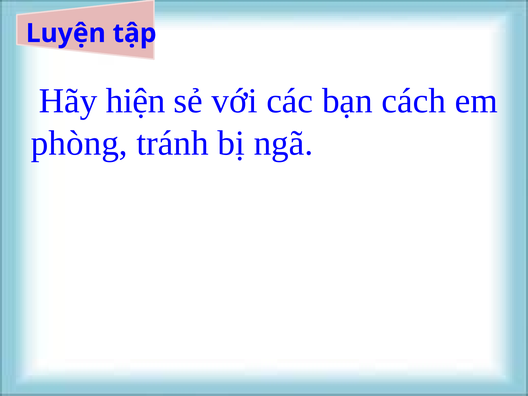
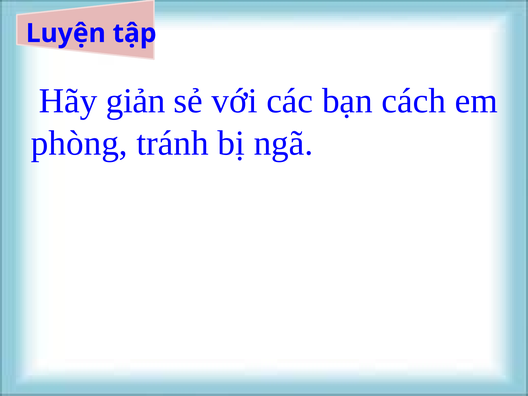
hiện: hiện -> giản
